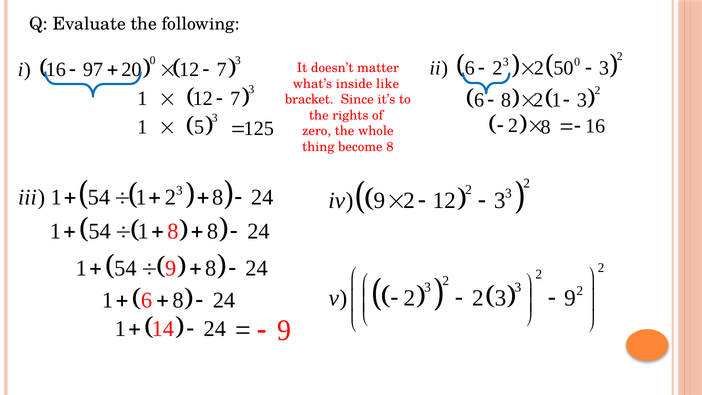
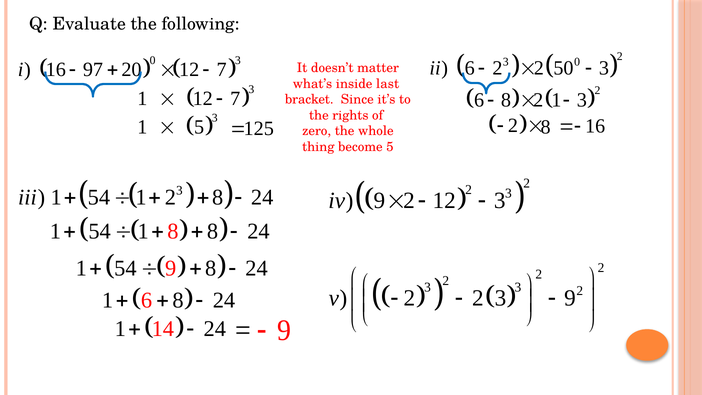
like: like -> last
become 8: 8 -> 5
